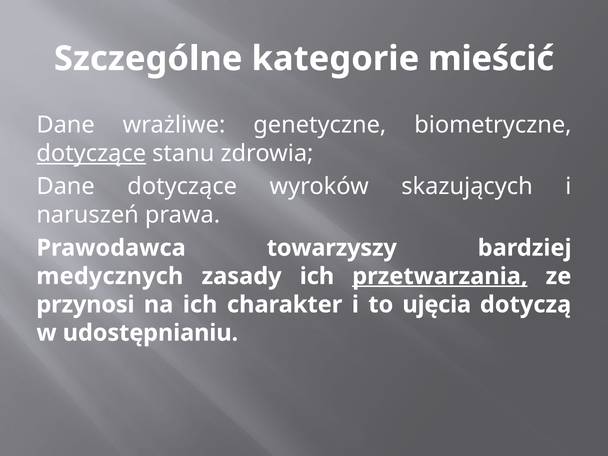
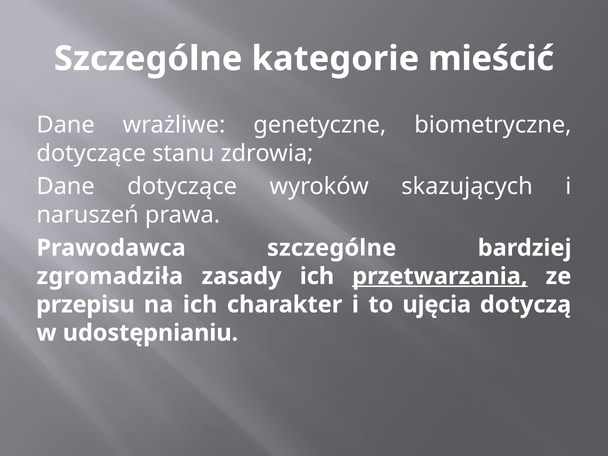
dotyczące at (91, 154) underline: present -> none
Prawodawca towarzyszy: towarzyszy -> szczególne
medycznych: medycznych -> zgromadziła
przynosi: przynosi -> przepisu
